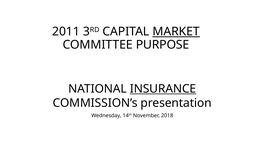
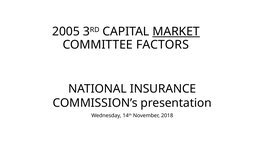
2011: 2011 -> 2005
PURPOSE: PURPOSE -> FACTORS
INSURANCE underline: present -> none
